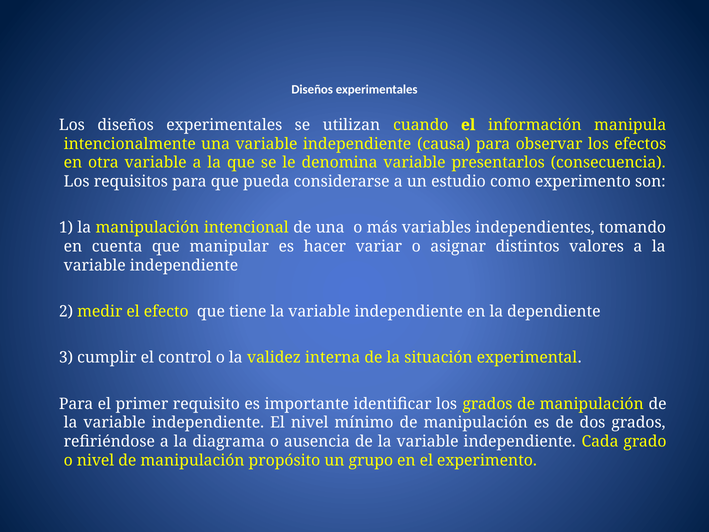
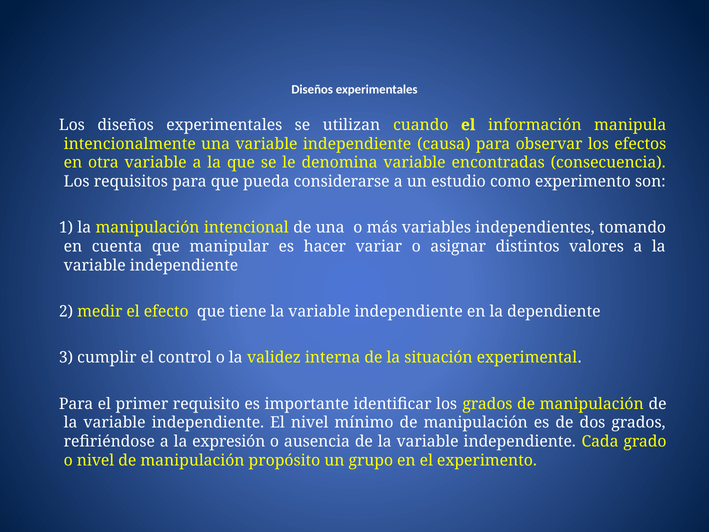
presentarlos: presentarlos -> encontradas
diagrama: diagrama -> expresión
